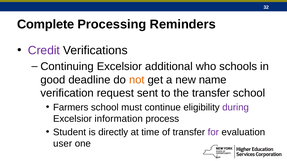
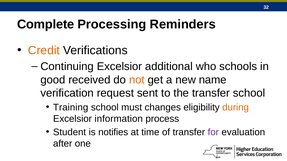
Credit colour: purple -> orange
deadline: deadline -> received
Farmers: Farmers -> Training
continue: continue -> changes
during colour: purple -> orange
directly: directly -> notifies
user: user -> after
